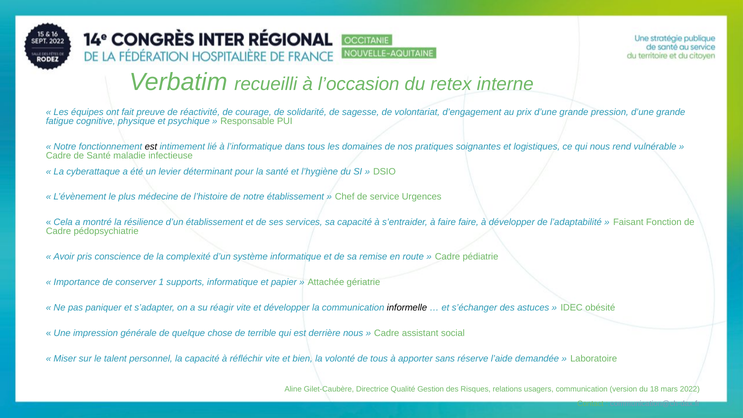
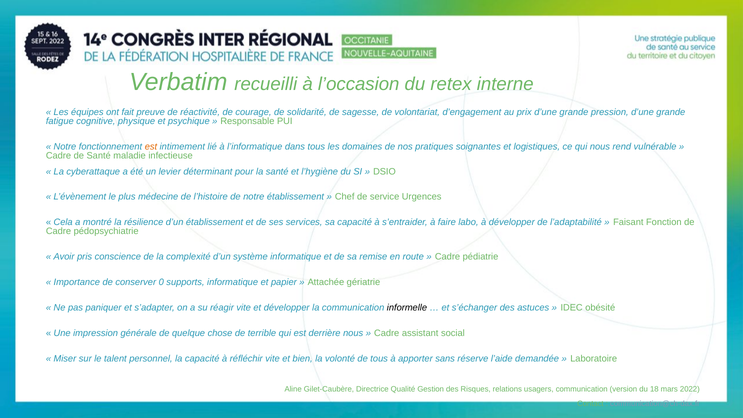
est at (151, 146) colour: black -> orange
faire faire: faire -> labo
1: 1 -> 0
